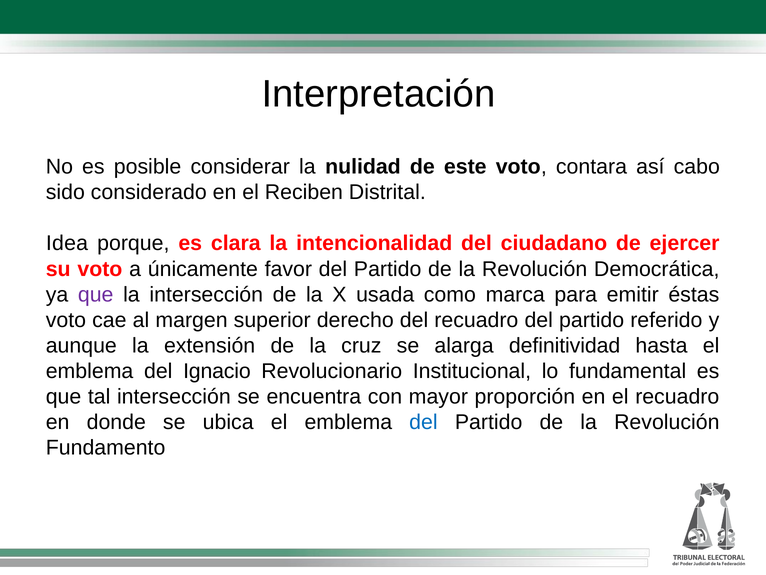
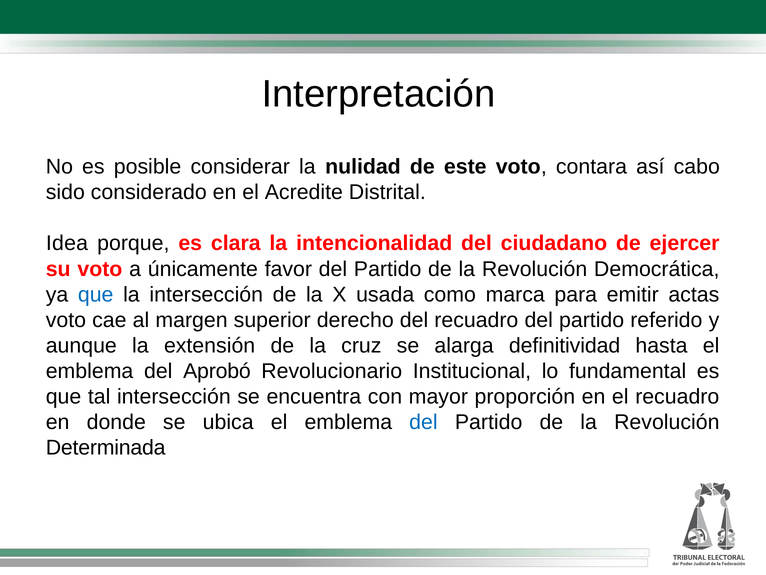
Reciben: Reciben -> Acredite
que at (96, 294) colour: purple -> blue
éstas: éstas -> actas
Ignacio: Ignacio -> Aprobó
Fundamento: Fundamento -> Determinada
